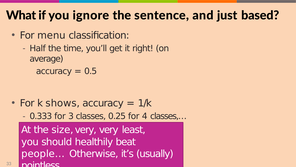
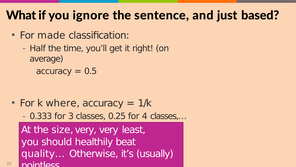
menu: menu -> made
shows: shows -> where
people…: people… -> quality…
